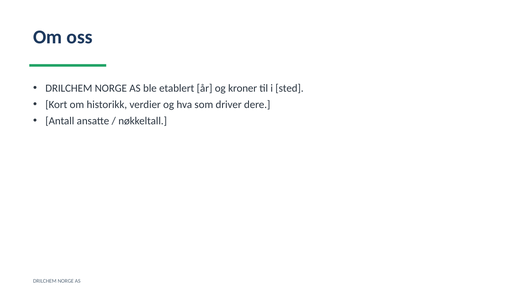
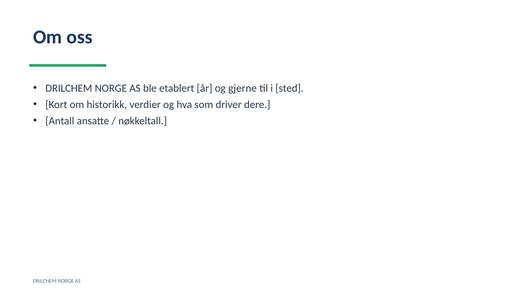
kroner: kroner -> gjerne
